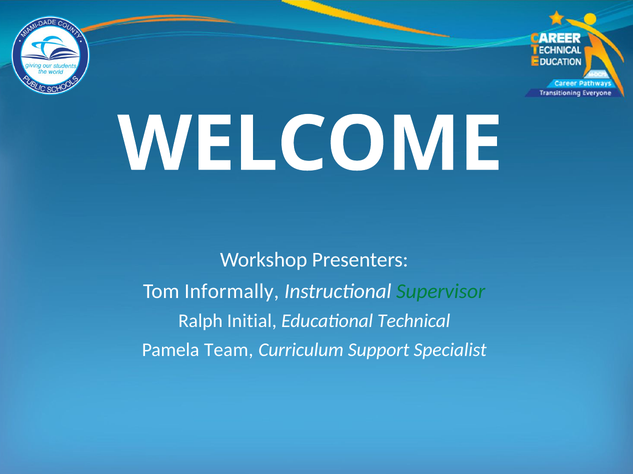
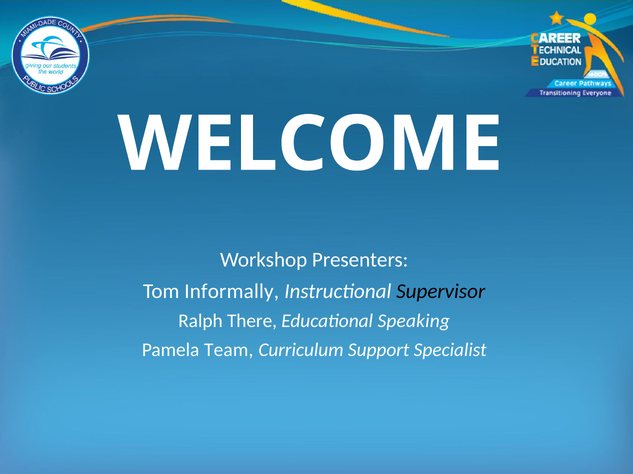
Supervisor colour: green -> black
Initial: Initial -> There
Technical: Technical -> Speaking
